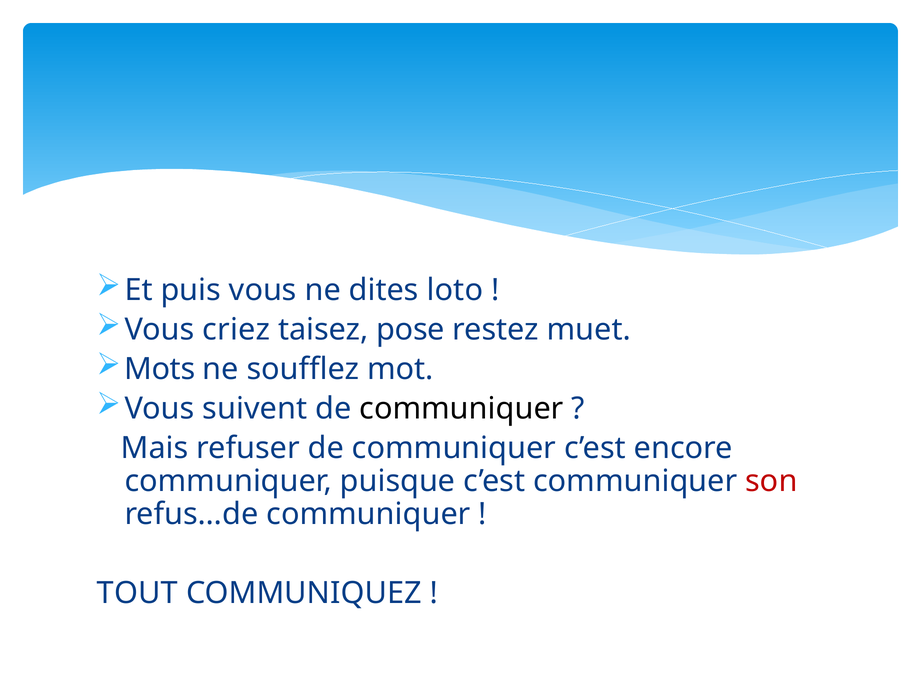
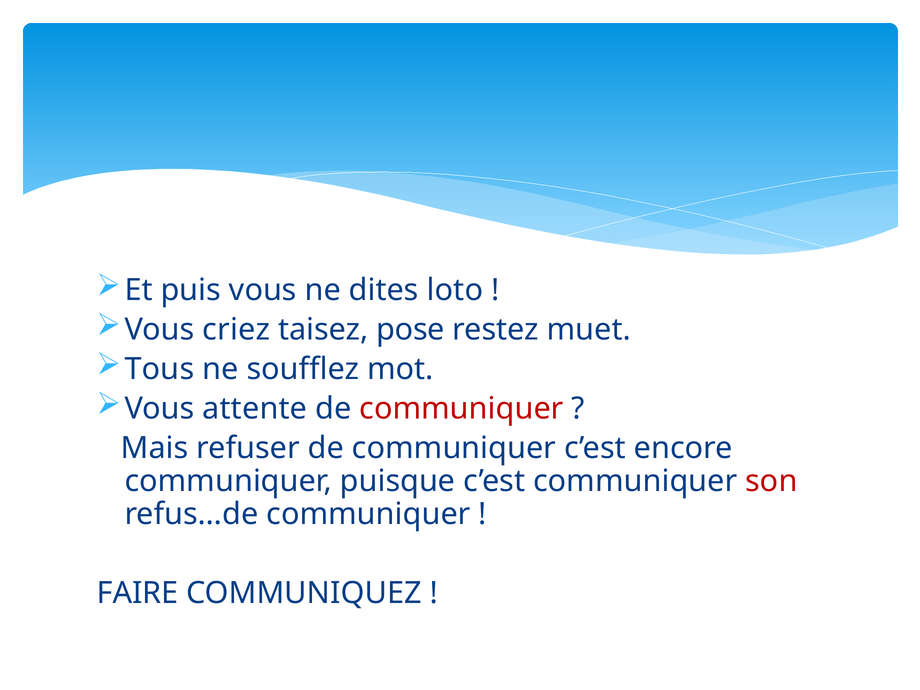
Mots: Mots -> Tous
suivent: suivent -> attente
communiquer at (461, 409) colour: black -> red
TOUT: TOUT -> FAIRE
